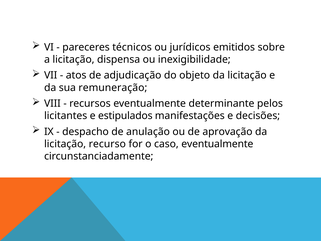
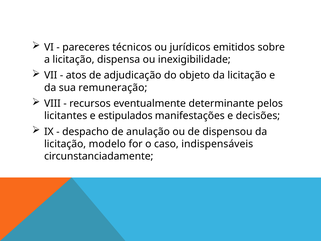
aprovação: aprovação -> dispensou
recurso: recurso -> modelo
caso eventualmente: eventualmente -> indispensáveis
